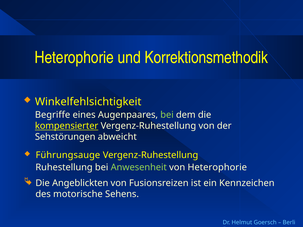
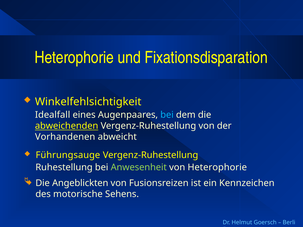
Korrektionsmethodik: Korrektionsmethodik -> Fixationsdisparation
Begriffe: Begriffe -> Idealfall
bei at (167, 115) colour: light green -> light blue
kompensierter: kompensierter -> abweichenden
Sehstörungen: Sehstörungen -> Vorhandenen
